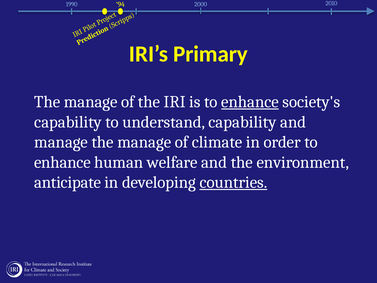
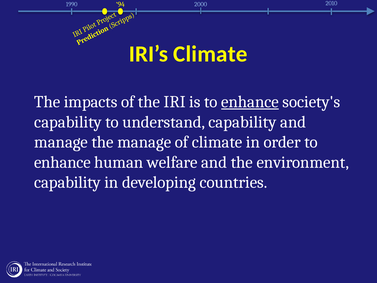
IRI’s Primary: Primary -> Climate
manage at (91, 102): manage -> impacts
anticipate at (68, 182): anticipate -> capability
countries underline: present -> none
